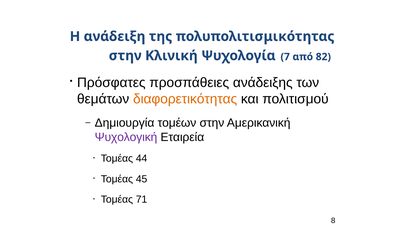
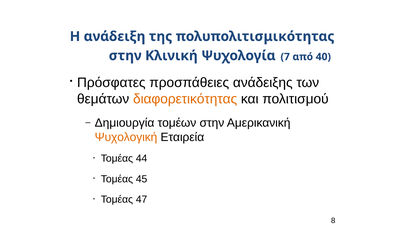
82: 82 -> 40
Ψυχολογική colour: purple -> orange
71: 71 -> 47
